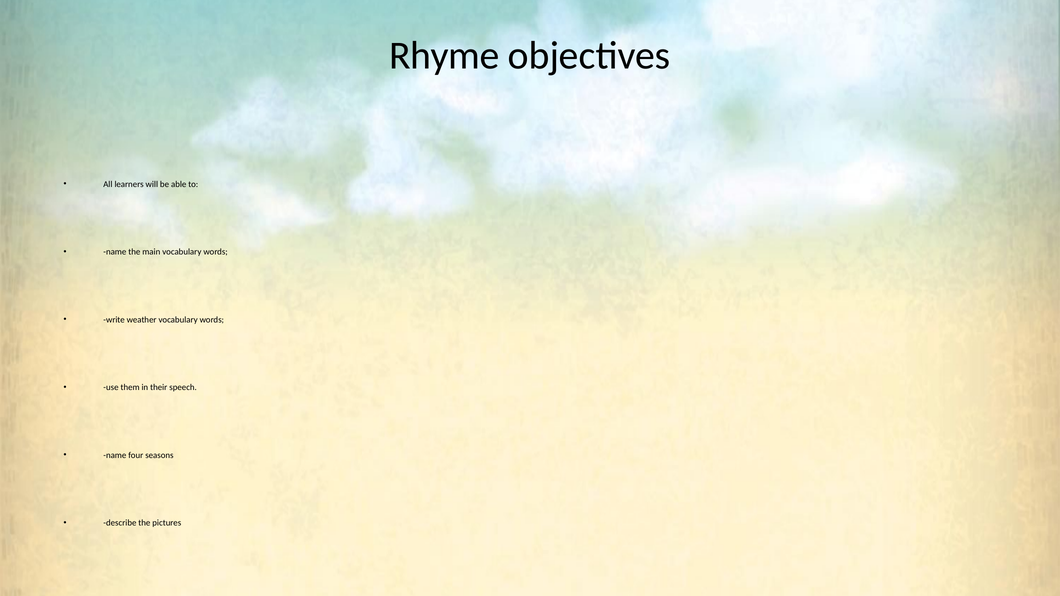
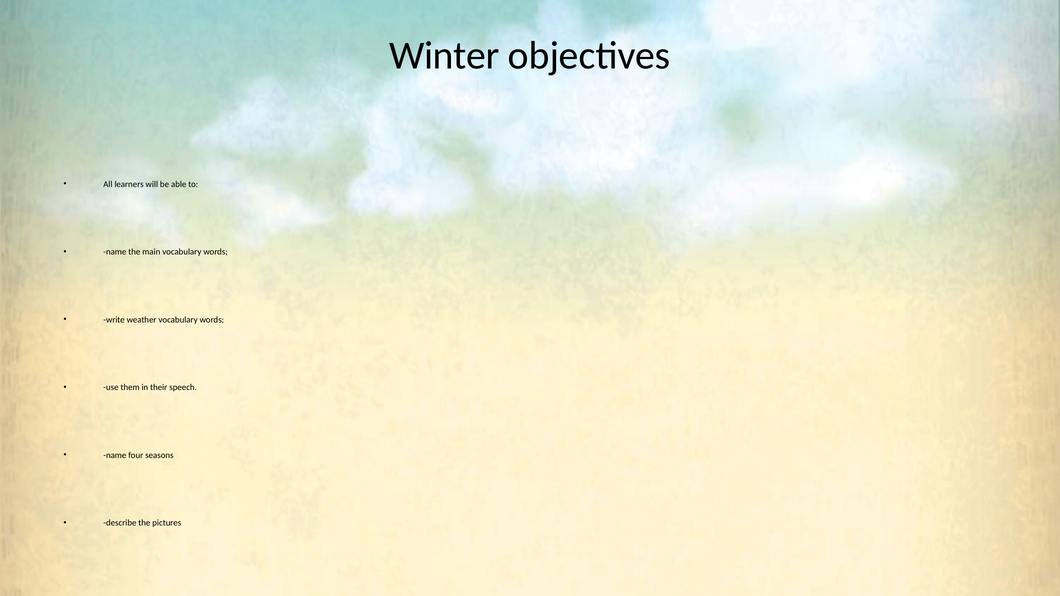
Rhyme: Rhyme -> Winter
